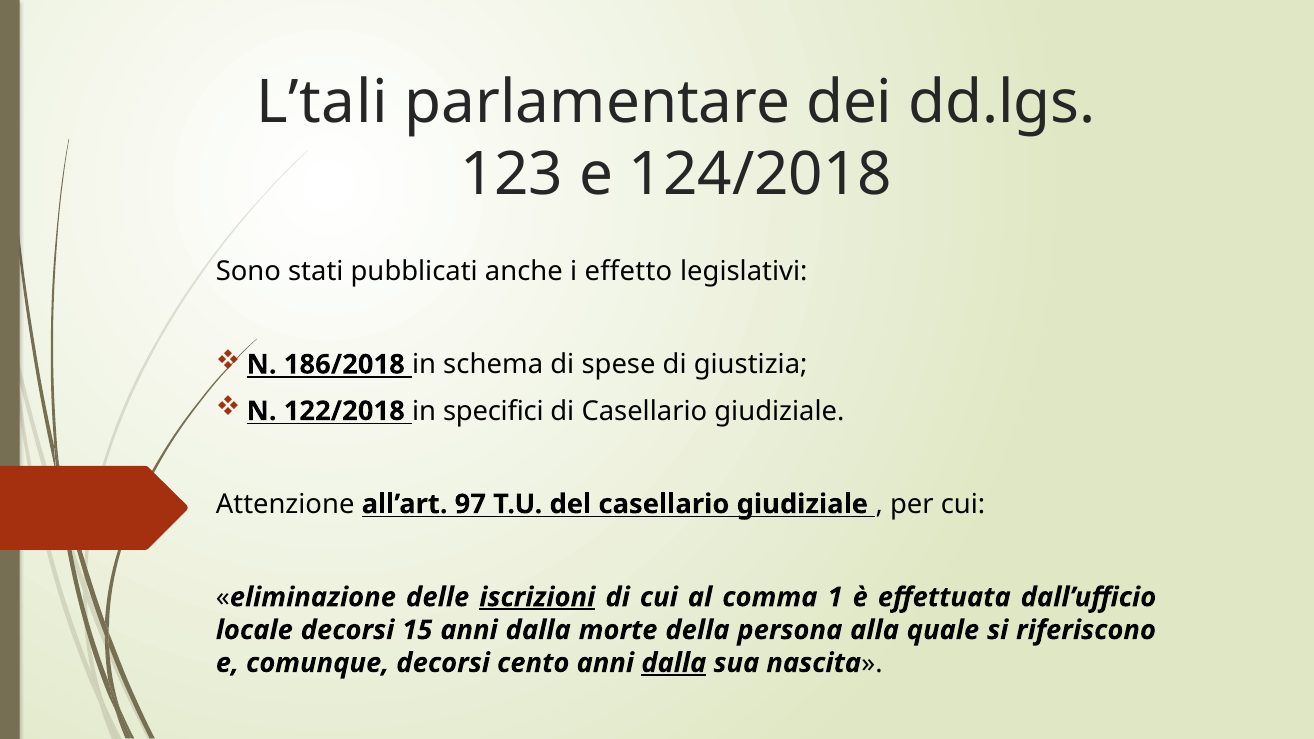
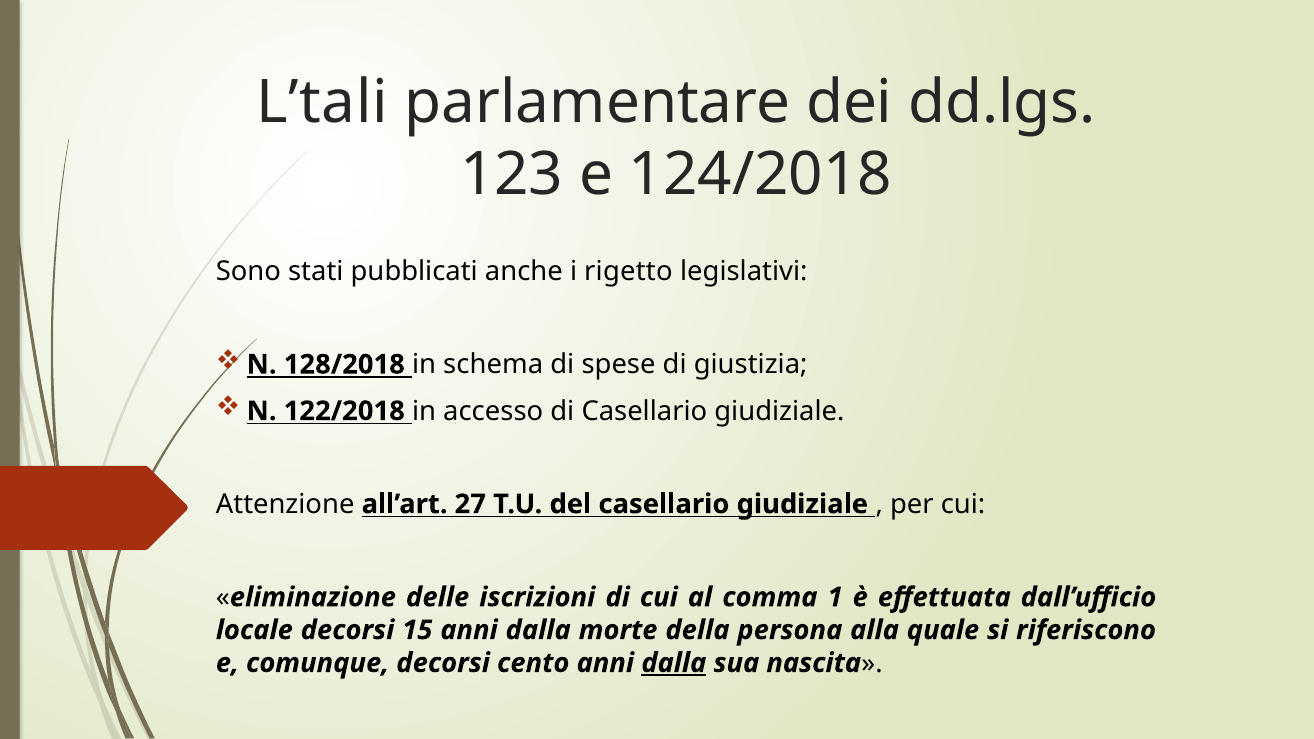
effetto: effetto -> rigetto
186/2018: 186/2018 -> 128/2018
specifici: specifici -> accesso
97: 97 -> 27
iscrizioni underline: present -> none
